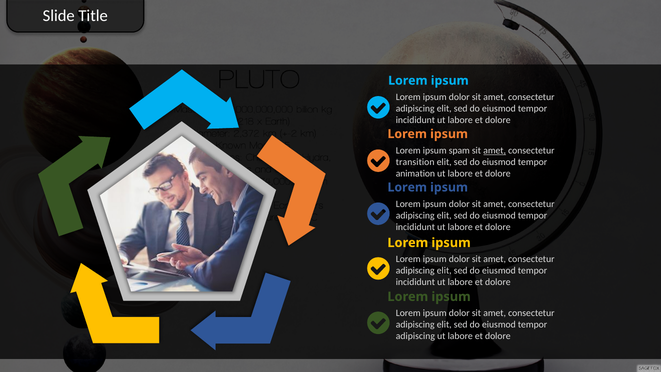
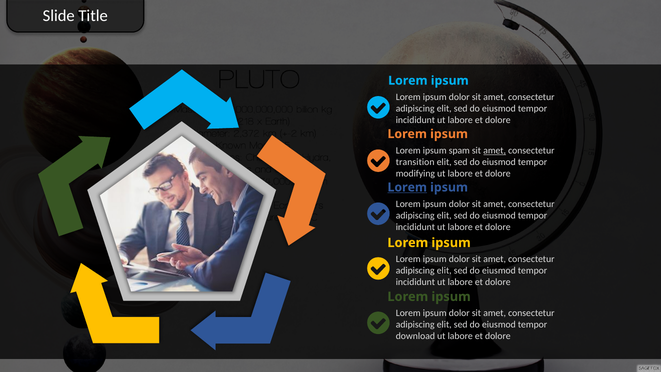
animation: animation -> modifying
Lorem at (407, 187) underline: none -> present
adipiscing at (415, 336): adipiscing -> download
